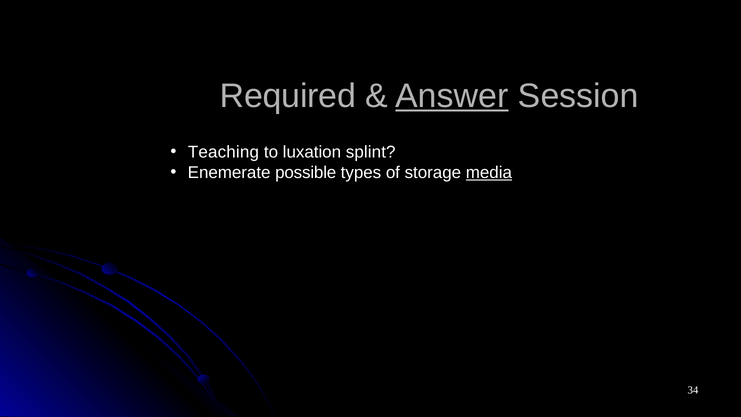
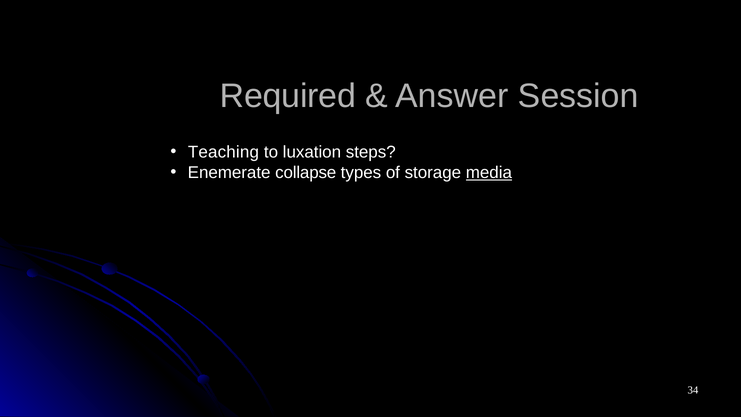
Answer underline: present -> none
splint: splint -> steps
possible: possible -> collapse
